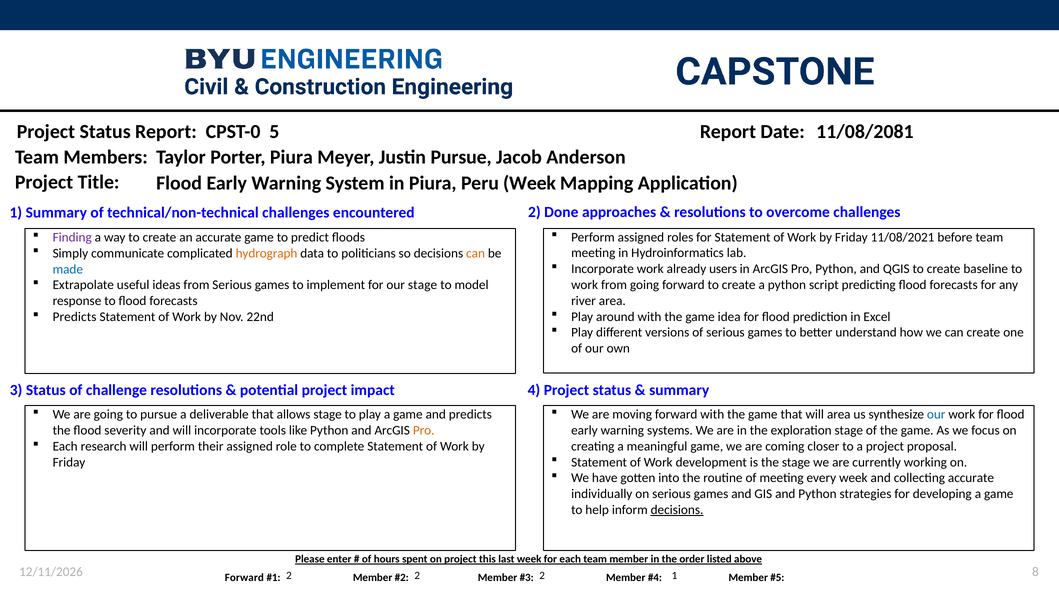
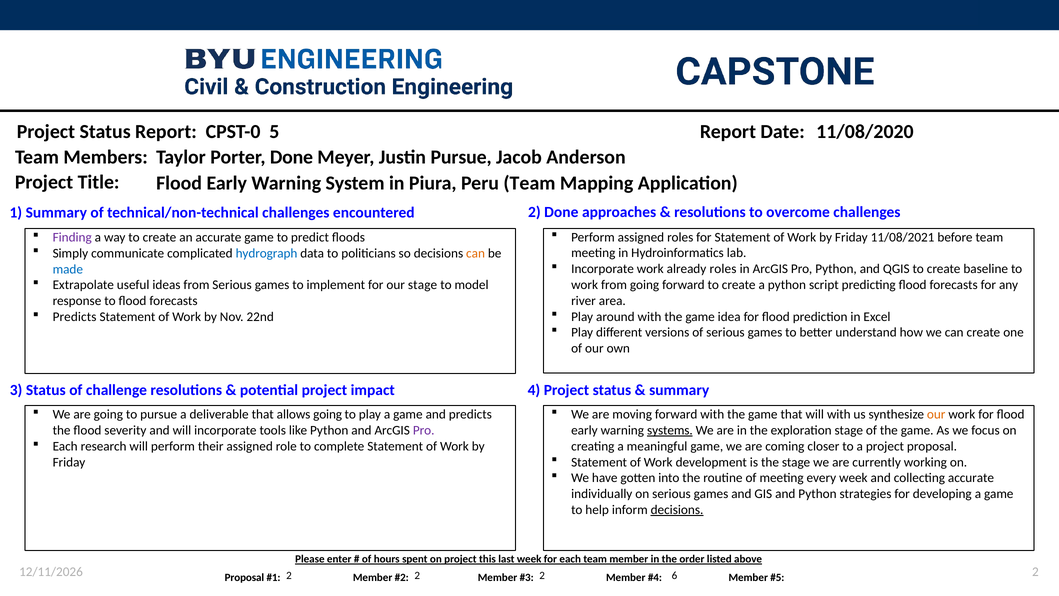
11/08/2081: 11/08/2081 -> 11/08/2020
Porter Piura: Piura -> Done
Peru Week: Week -> Team
hydrograph colour: orange -> blue
already users: users -> roles
allows stage: stage -> going
will area: area -> with
our at (936, 414) colour: blue -> orange
Pro at (424, 430) colour: orange -> purple
systems underline: none -> present
8 at (1035, 572): 8 -> 2
2 1: 1 -> 6
Forward at (244, 577): Forward -> Proposal
